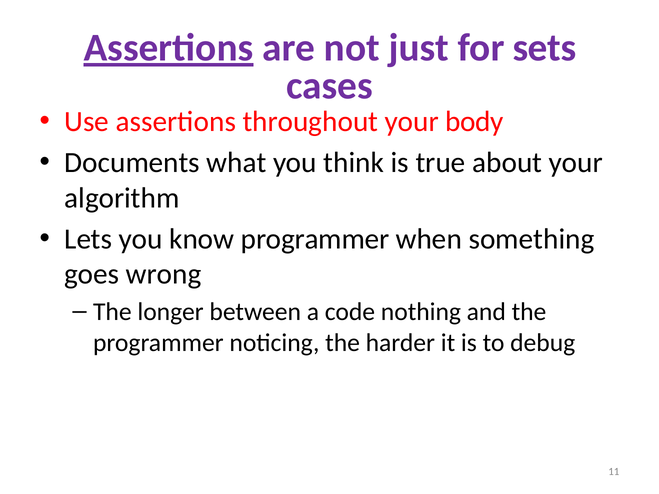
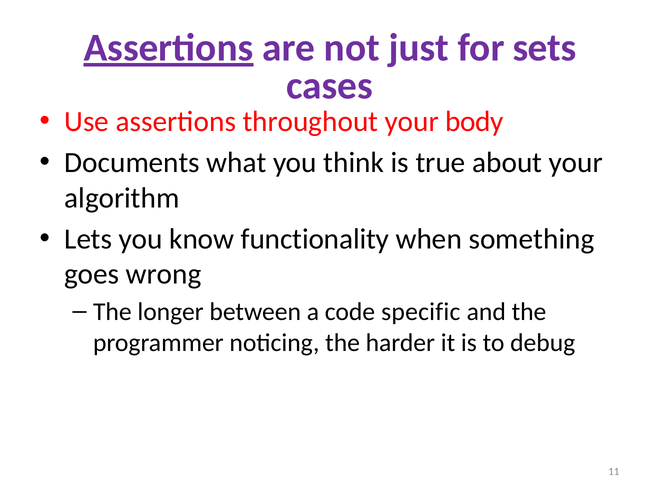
know programmer: programmer -> functionality
nothing: nothing -> specific
